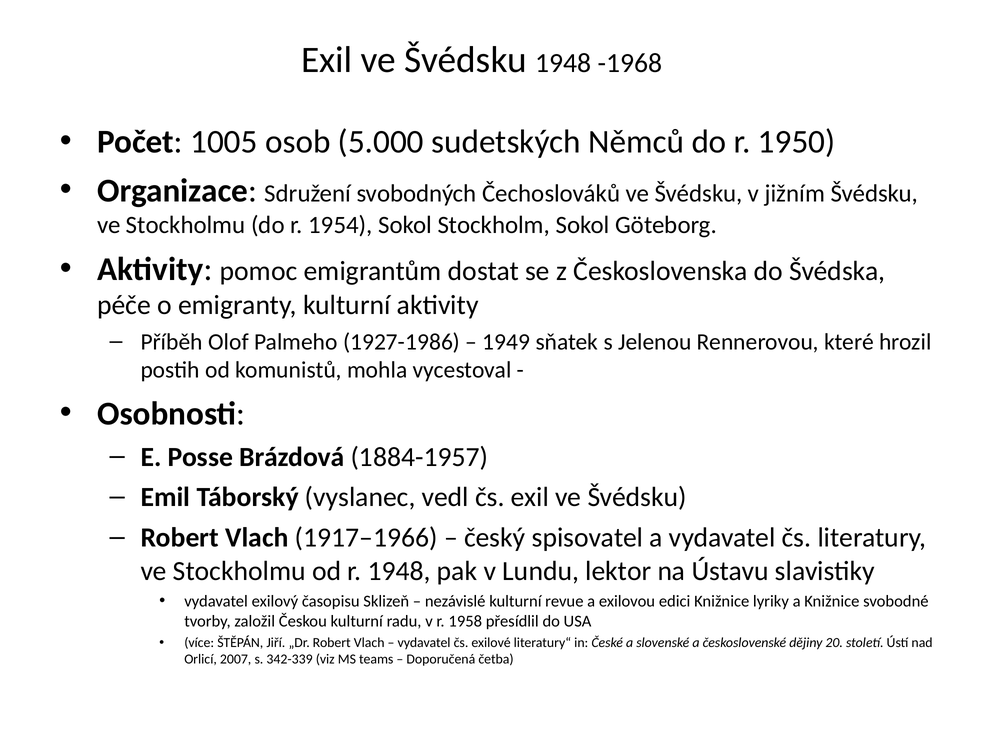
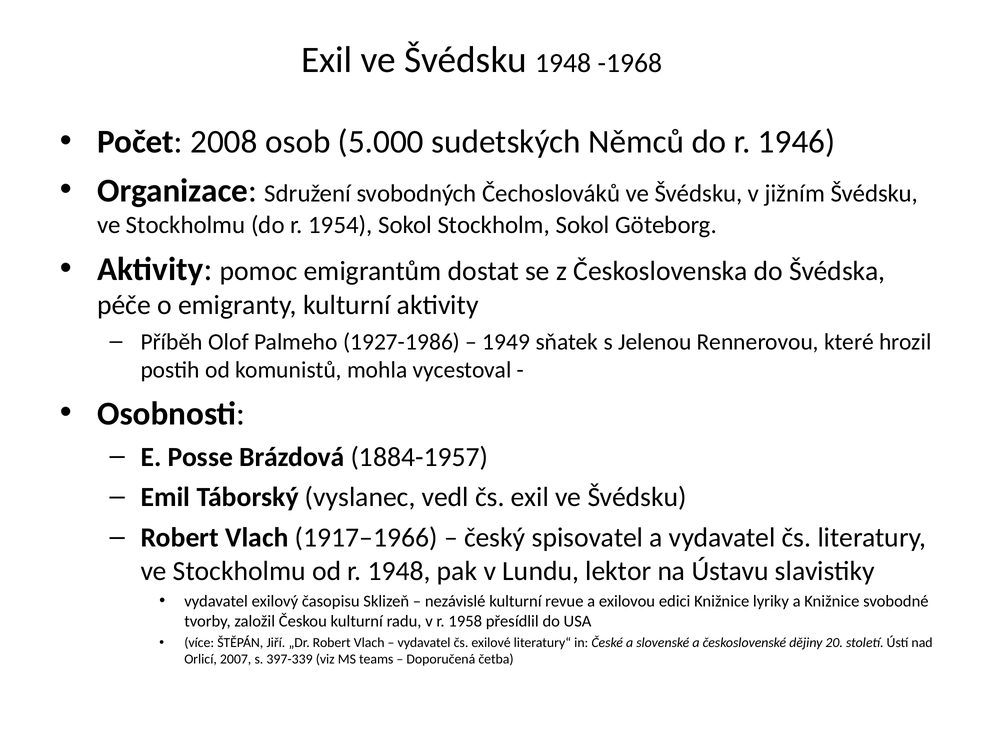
1005: 1005 -> 2008
1950: 1950 -> 1946
342-339: 342-339 -> 397-339
